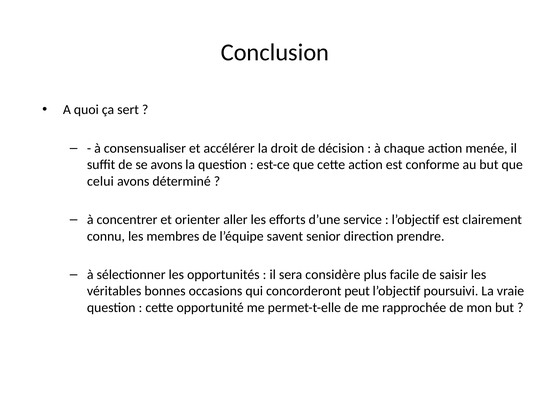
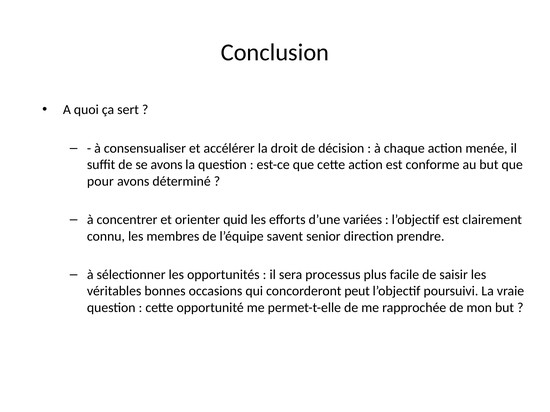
celui: celui -> pour
aller: aller -> quid
service: service -> variées
considère: considère -> processus
